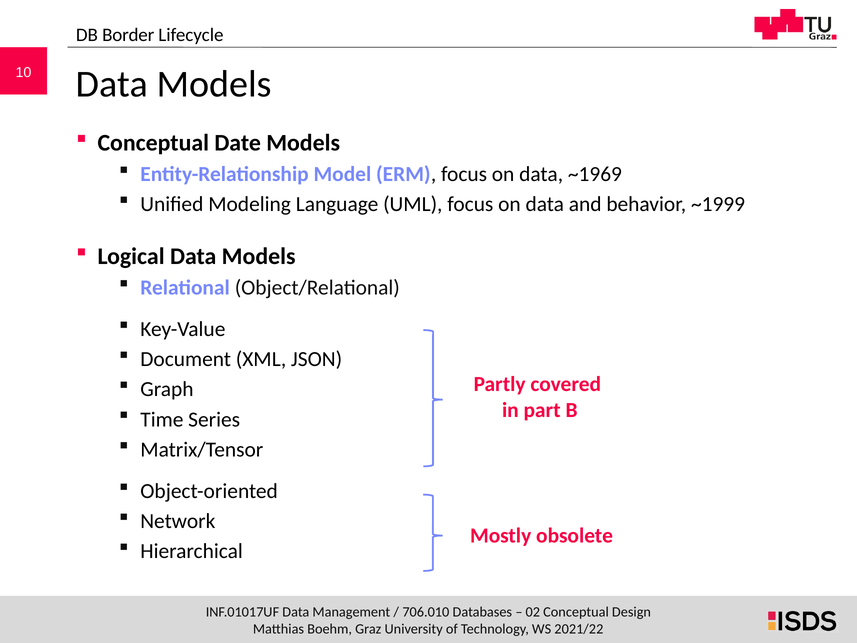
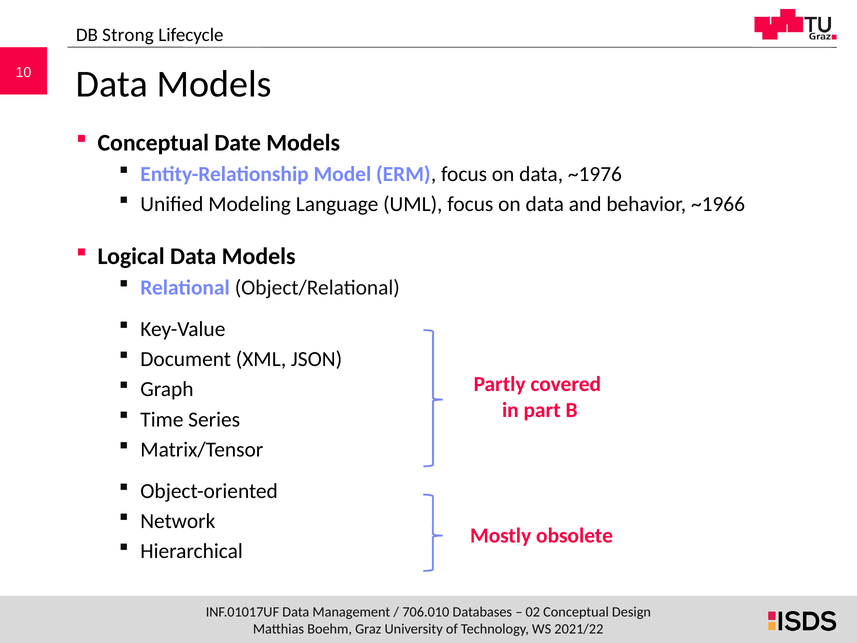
Border: Border -> Strong
~1969: ~1969 -> ~1976
~1999: ~1999 -> ~1966
